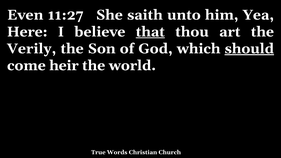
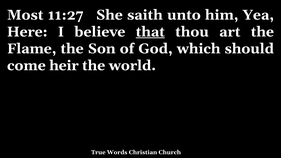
Even: Even -> Most
Verily: Verily -> Flame
should underline: present -> none
